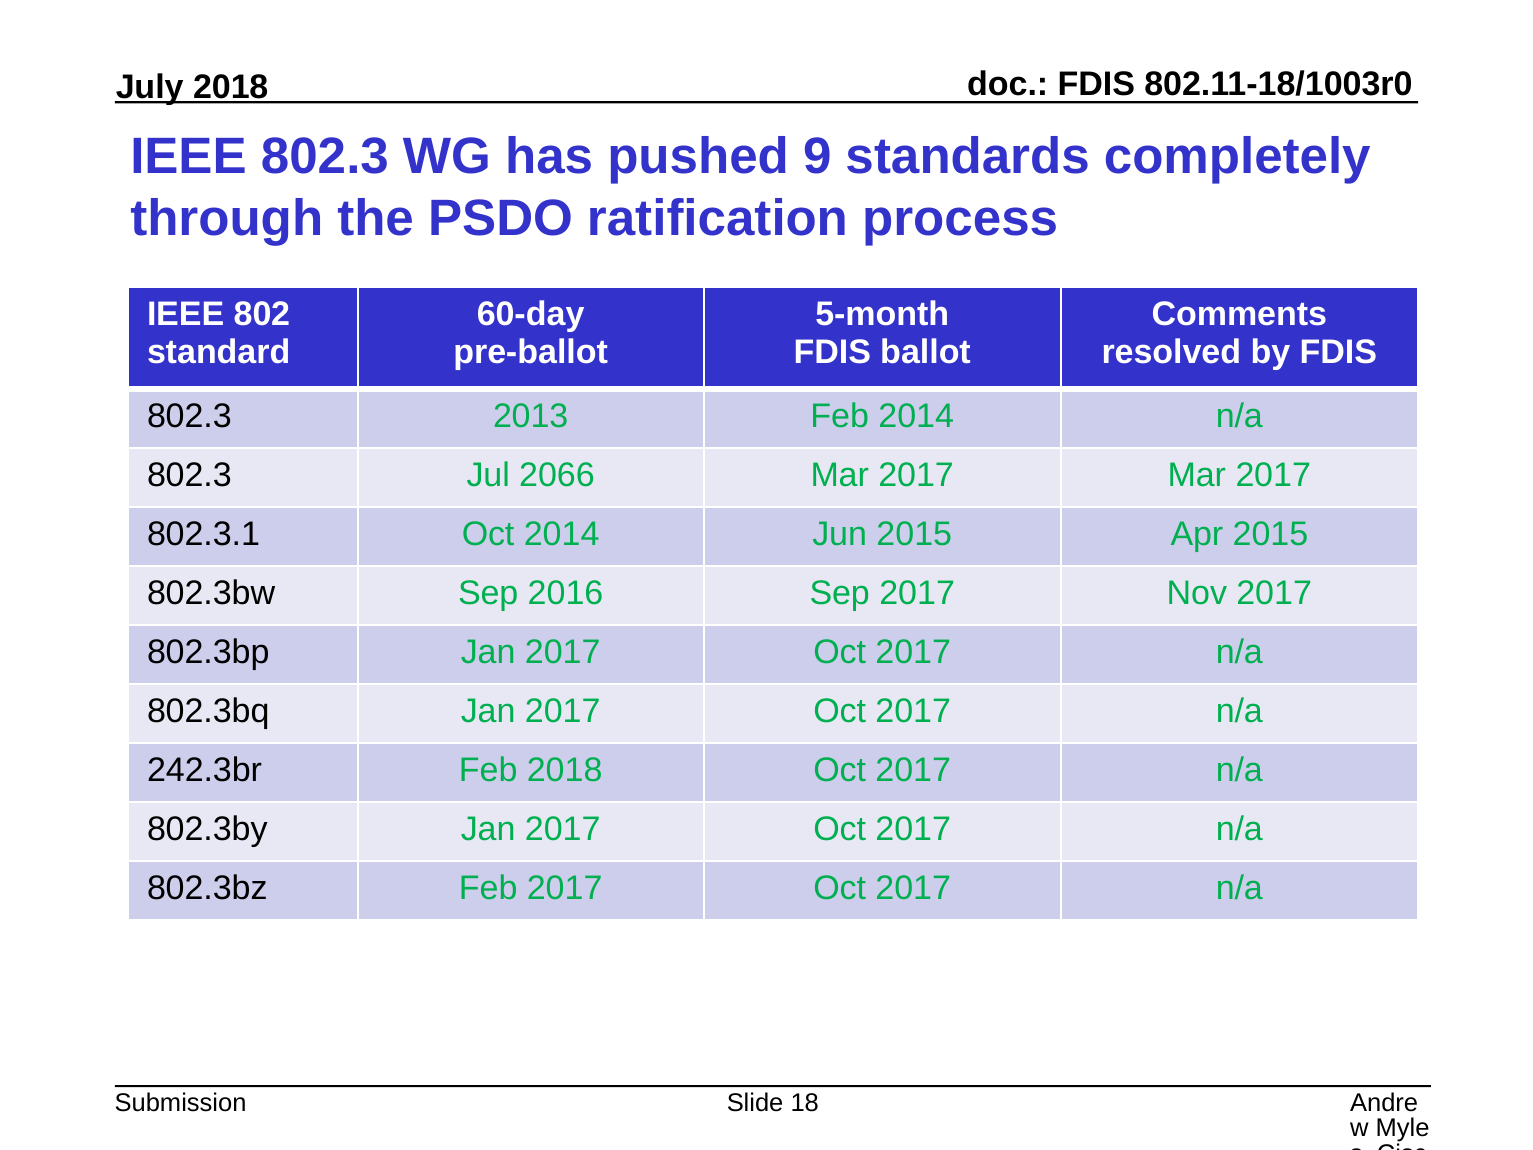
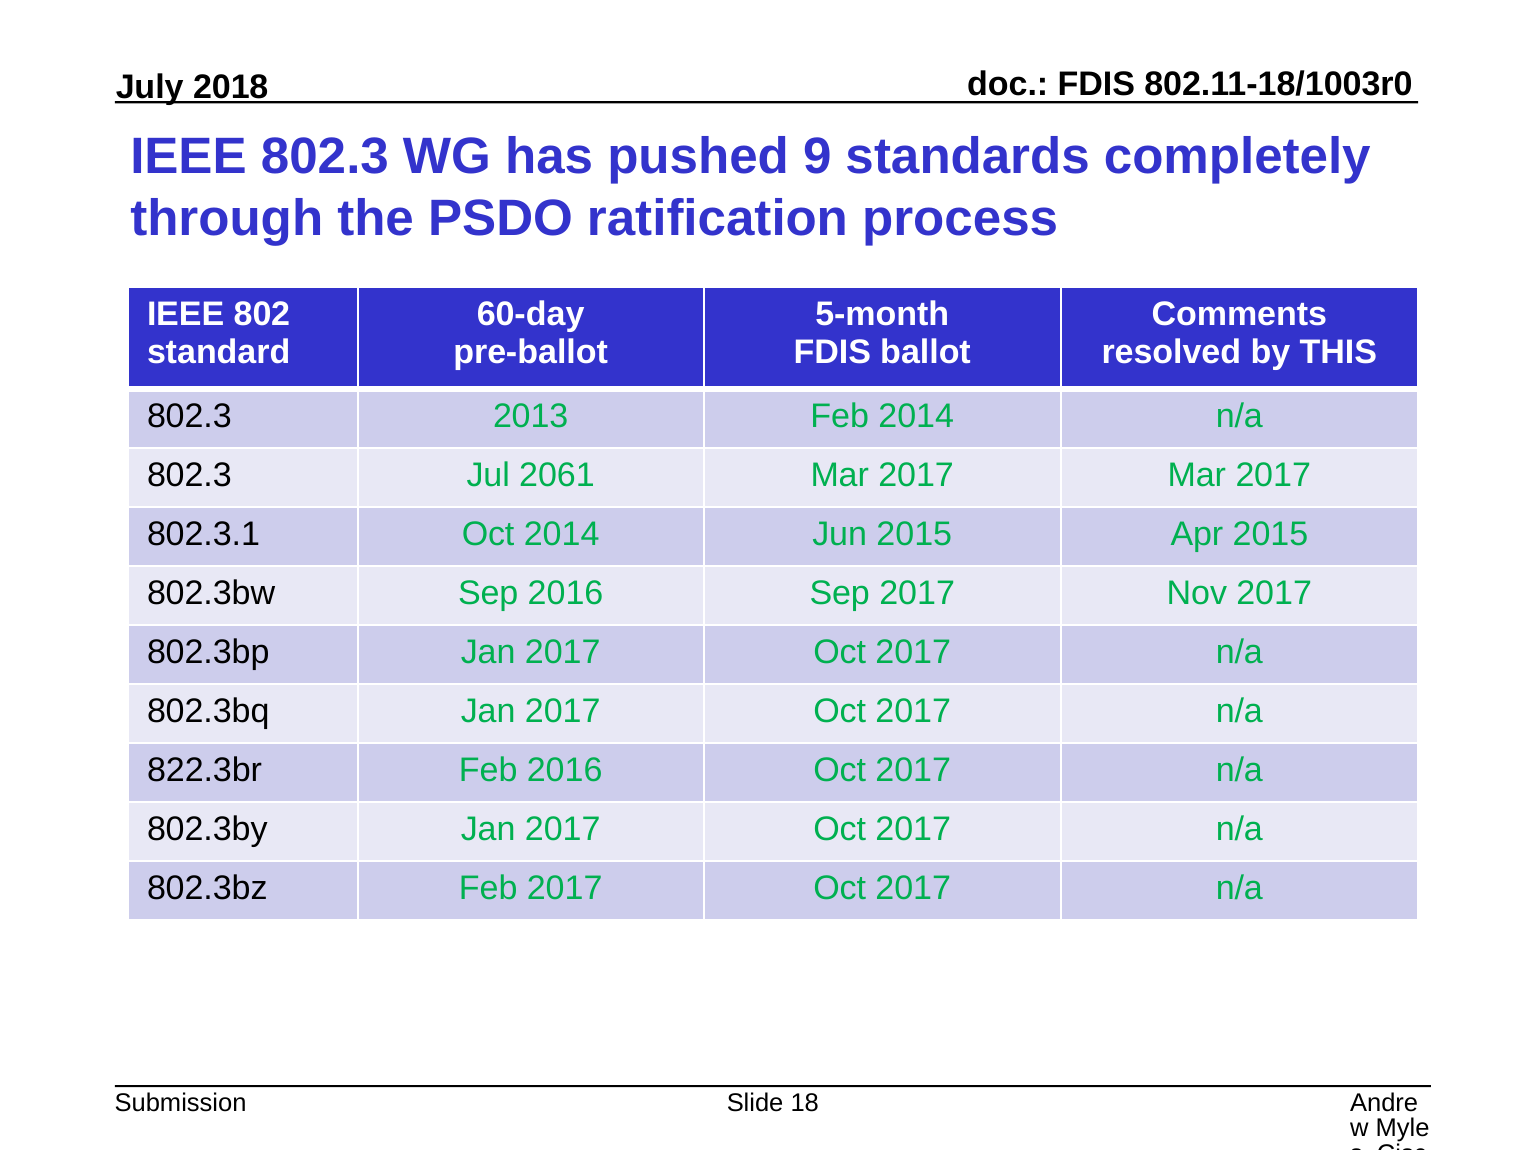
by FDIS: FDIS -> THIS
2066: 2066 -> 2061
242.3br: 242.3br -> 822.3br
Feb 2018: 2018 -> 2016
